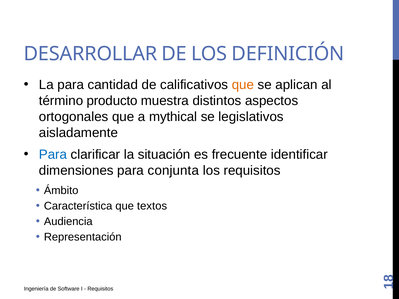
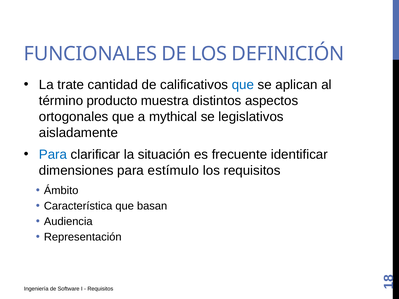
DESARROLLAR: DESARROLLAR -> FUNCIONALES
La para: para -> trate
que at (243, 85) colour: orange -> blue
conjunta: conjunta -> estímulo
textos: textos -> basan
